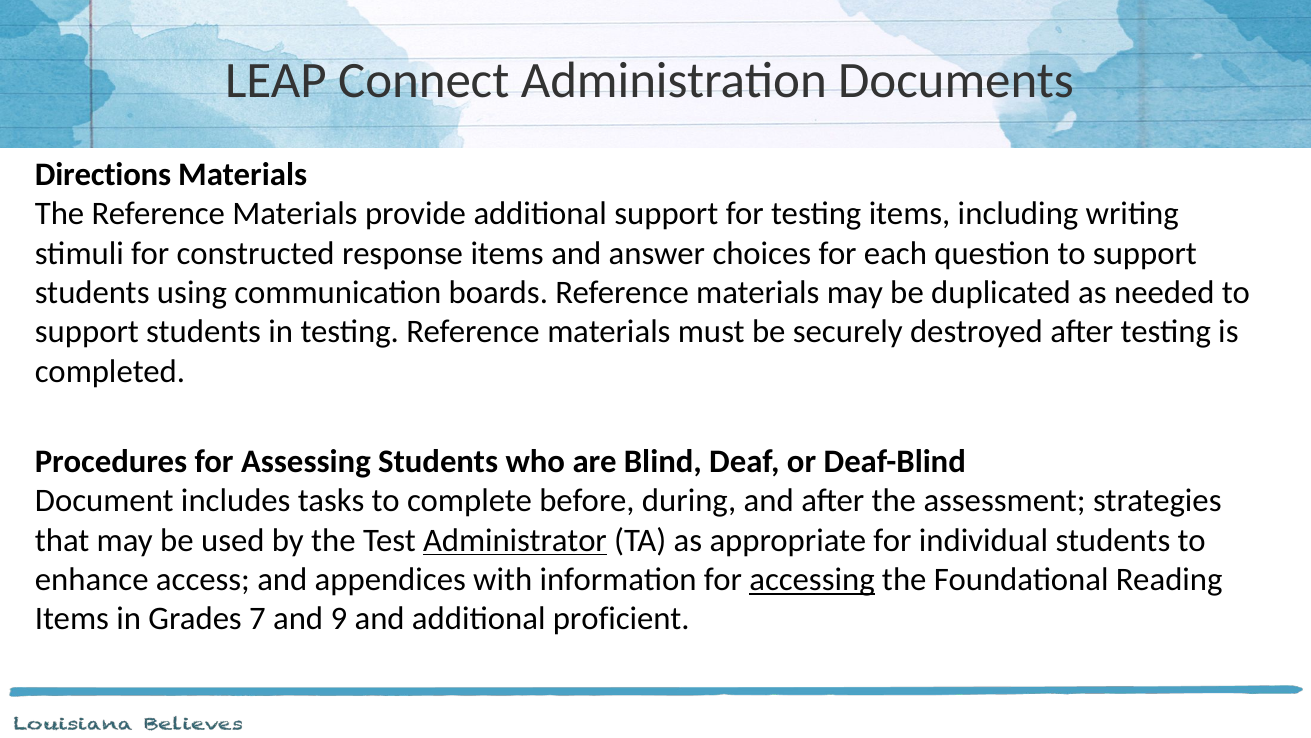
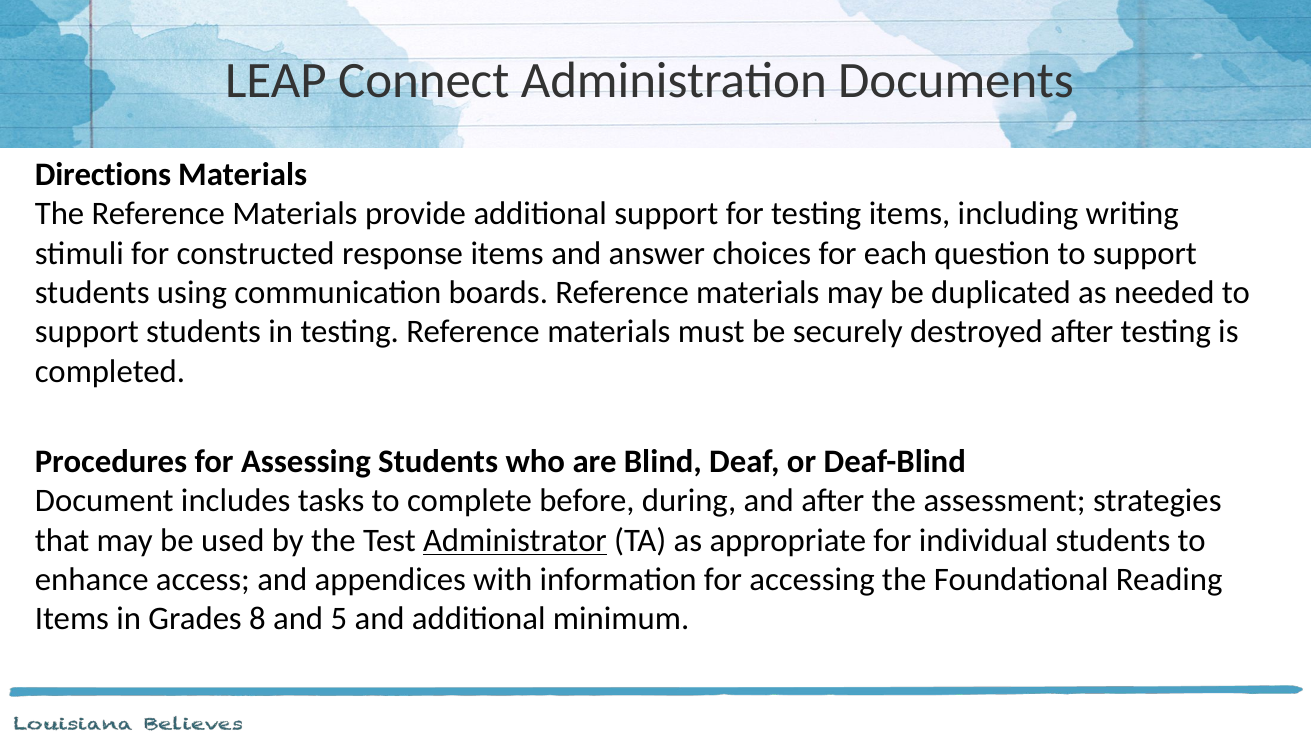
accessing underline: present -> none
7: 7 -> 8
9: 9 -> 5
proficient: proficient -> minimum
